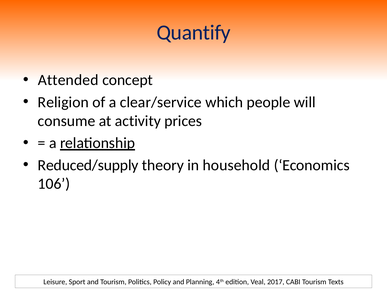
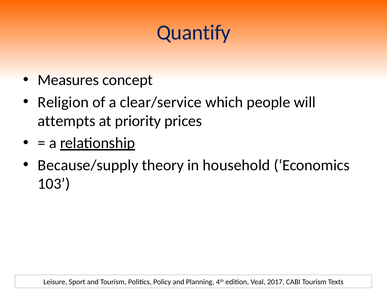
Attended: Attended -> Measures
consume: consume -> attempts
activity: activity -> priority
Reduced/supply: Reduced/supply -> Because/supply
106: 106 -> 103
